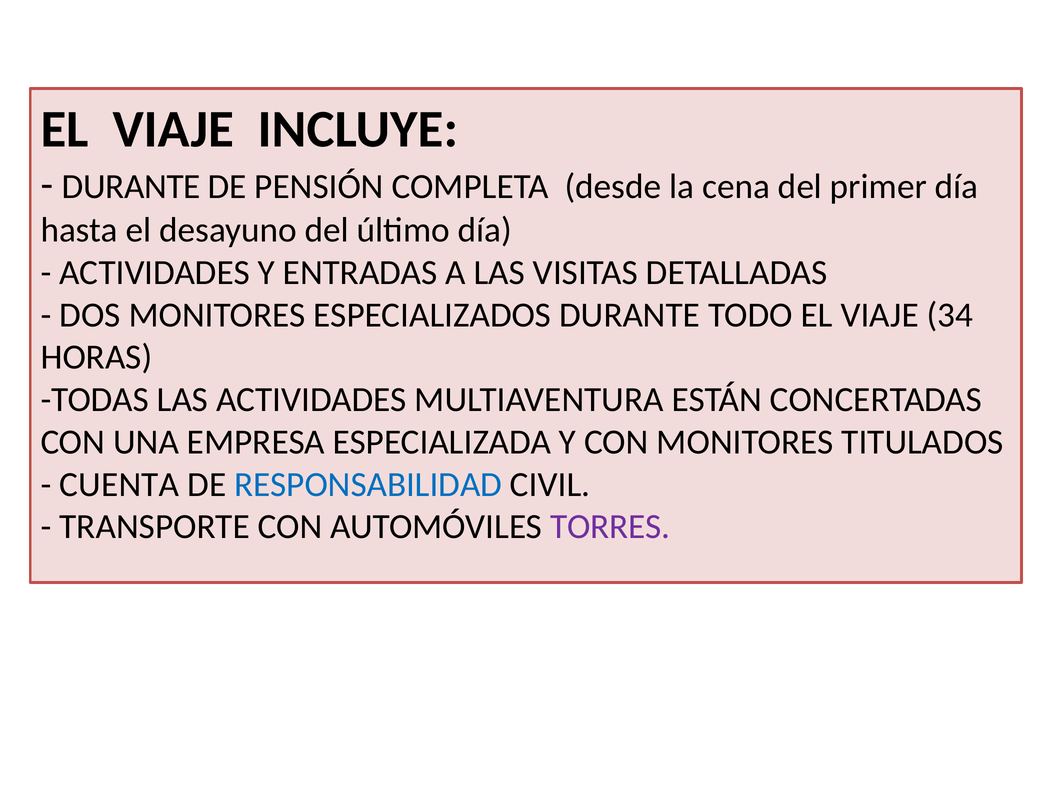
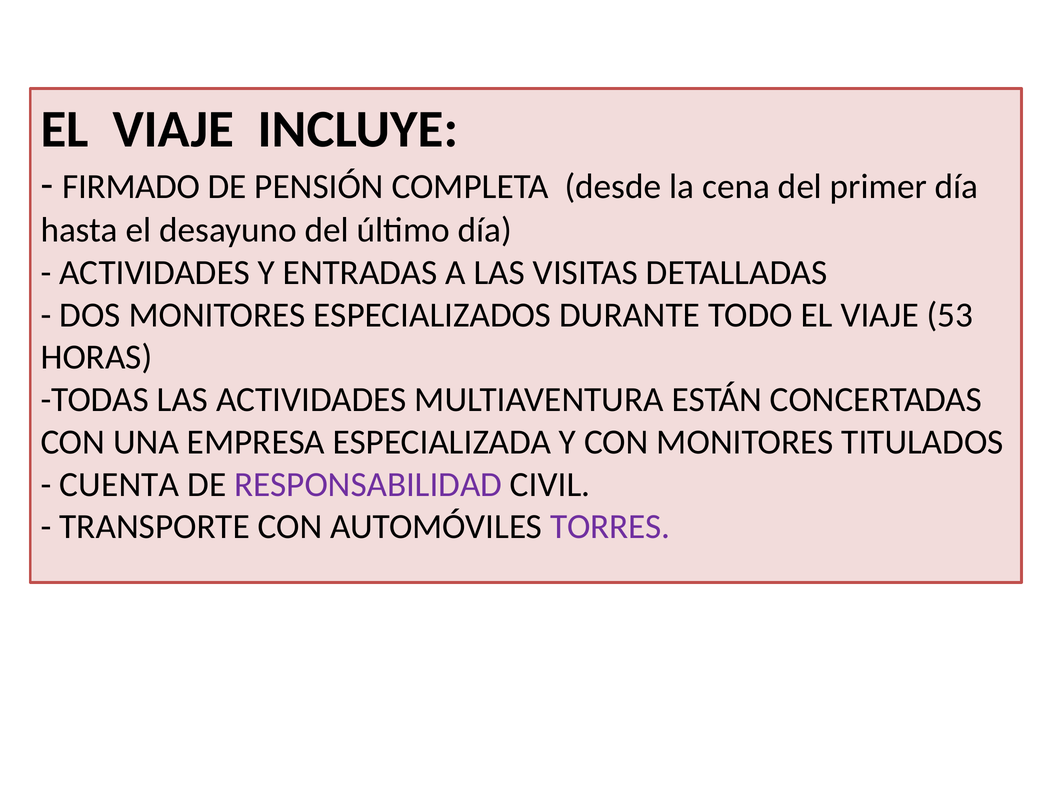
DURANTE at (131, 187): DURANTE -> FIRMADO
34: 34 -> 53
RESPONSABILIDAD colour: blue -> purple
